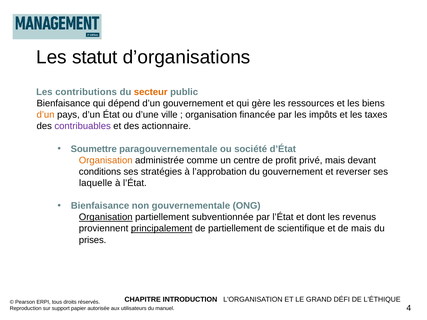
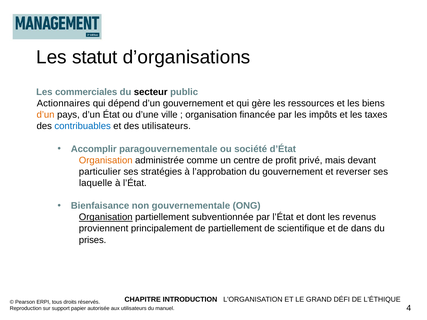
contributions: contributions -> commerciales
secteur colour: orange -> black
Bienfaisance at (63, 104): Bienfaisance -> Actionnaires
contribuables colour: purple -> blue
des actionnaire: actionnaire -> utilisateurs
Soumettre: Soumettre -> Accomplir
conditions: conditions -> particulier
principalement underline: present -> none
de mais: mais -> dans
